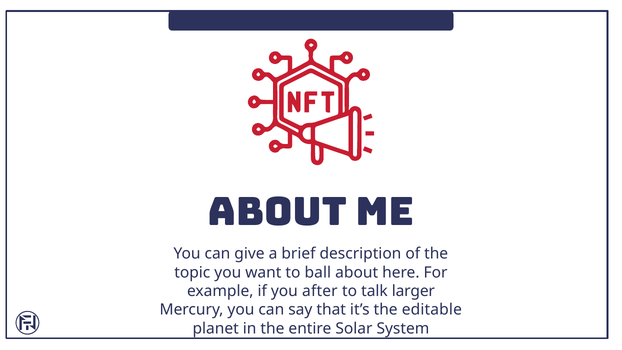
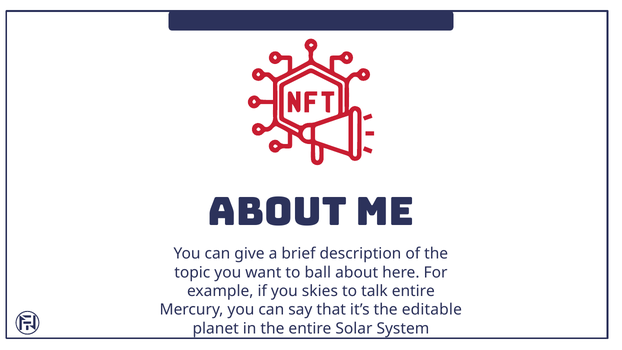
after: after -> skies
talk larger: larger -> entire
